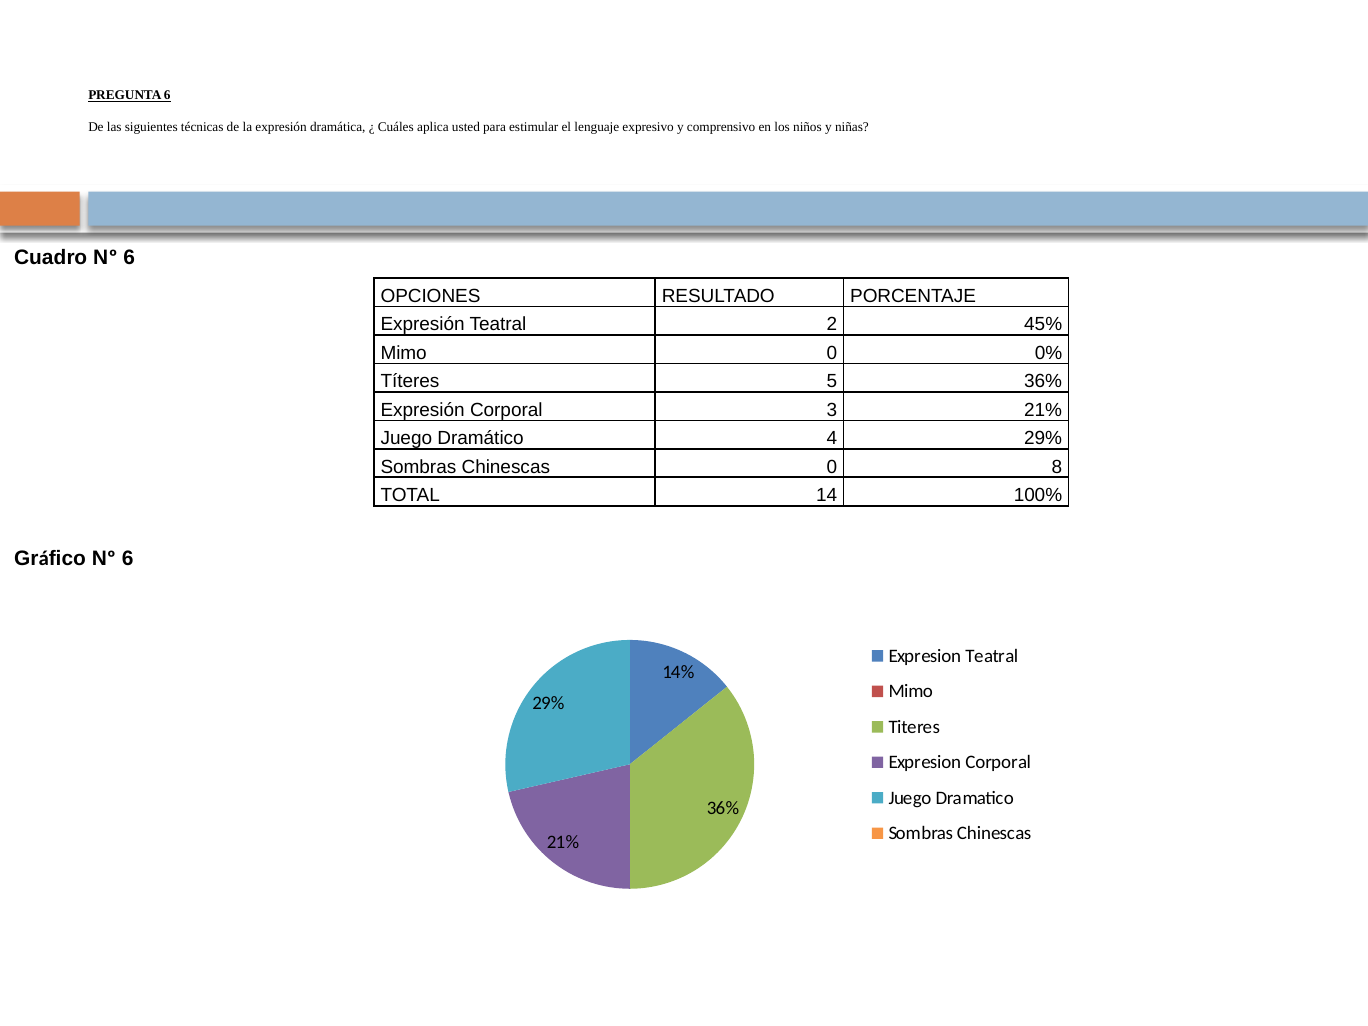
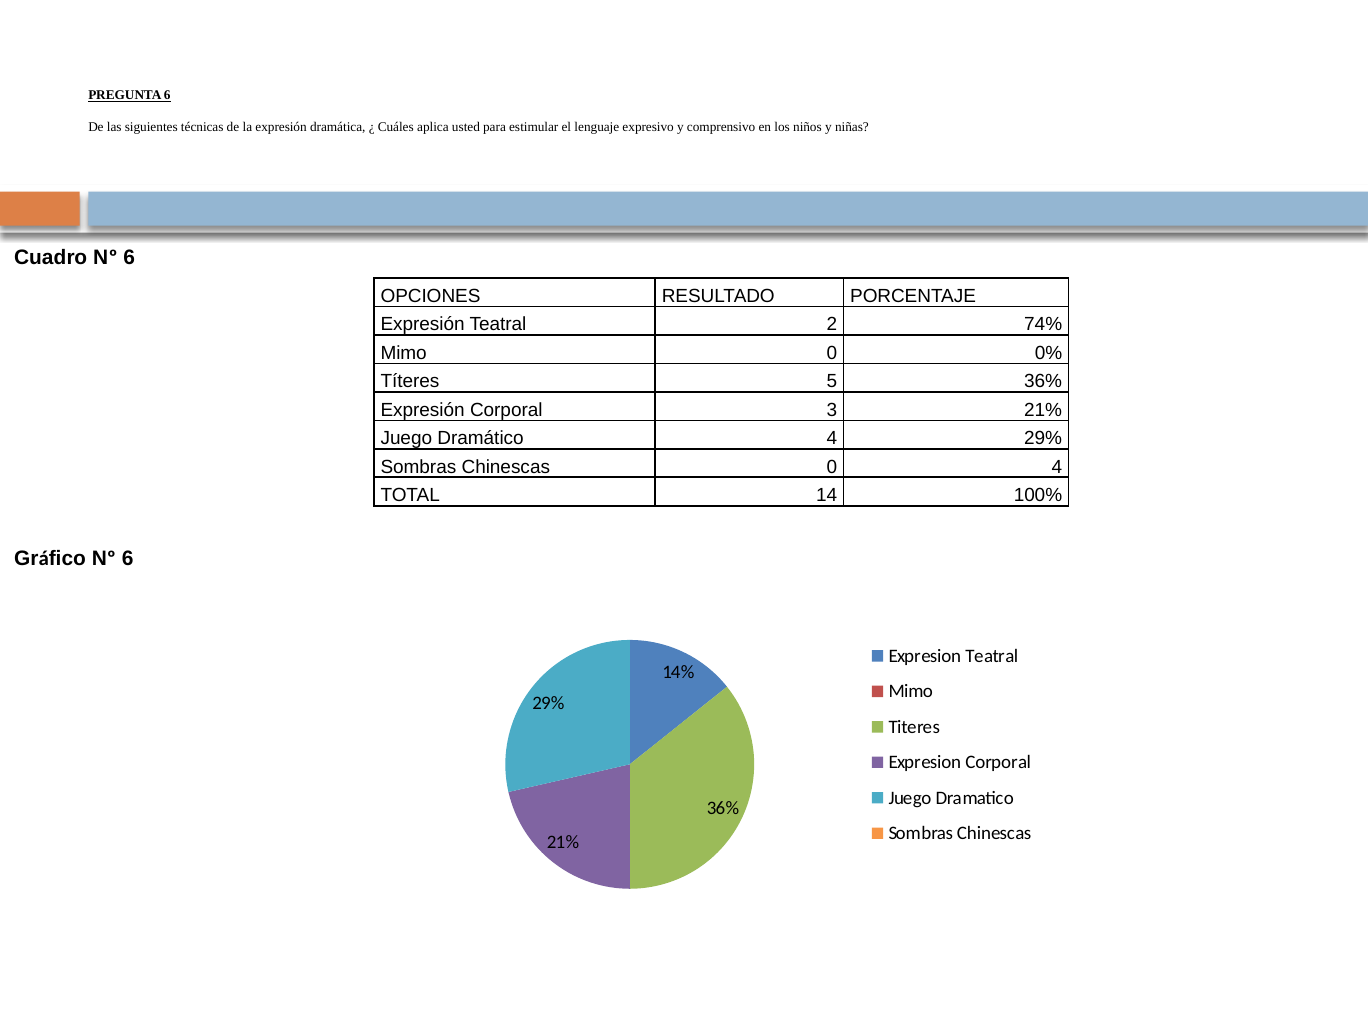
45%: 45% -> 74%
0 8: 8 -> 4
